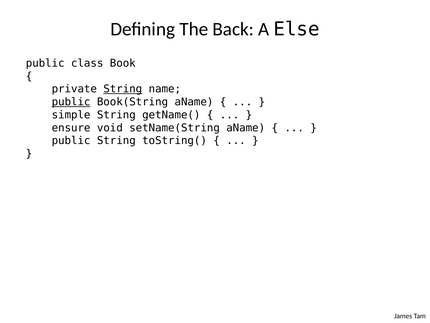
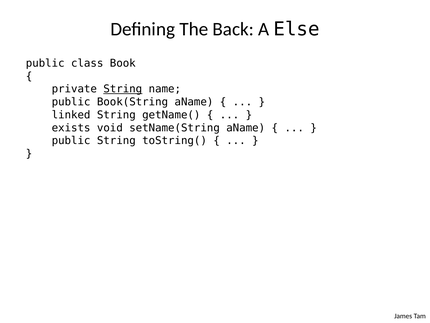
public at (71, 102) underline: present -> none
simple: simple -> linked
ensure: ensure -> exists
